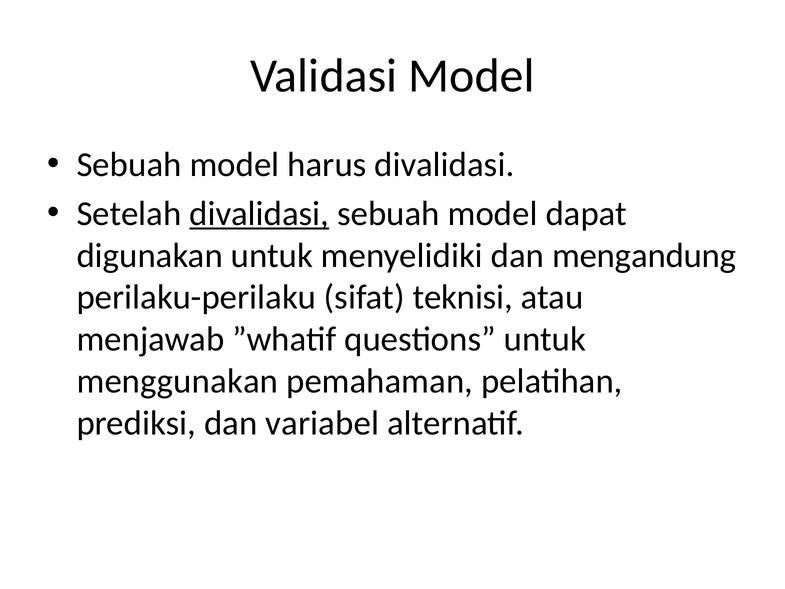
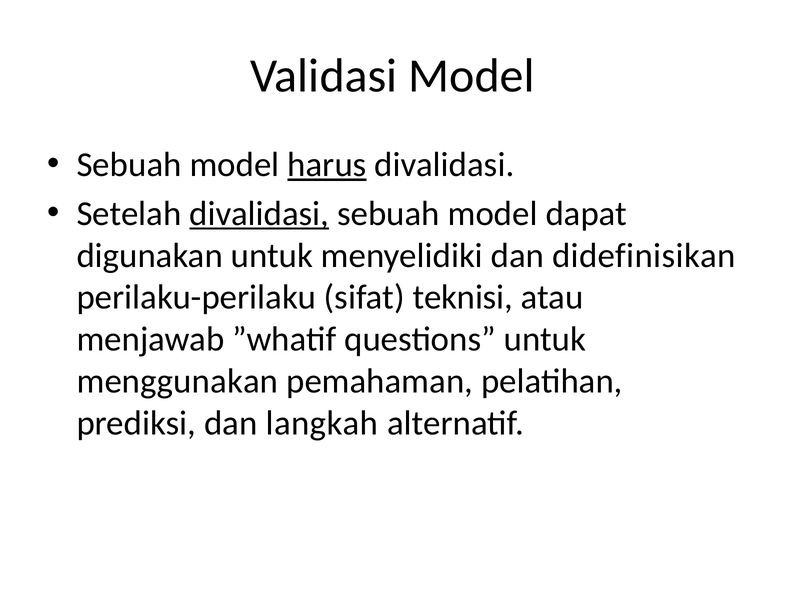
harus underline: none -> present
mengandung: mengandung -> didefinisikan
variabel: variabel -> langkah
